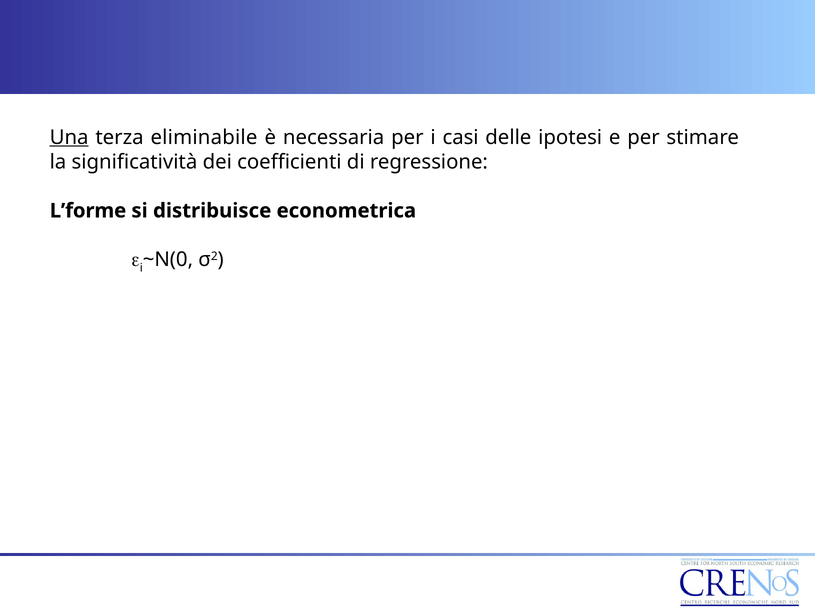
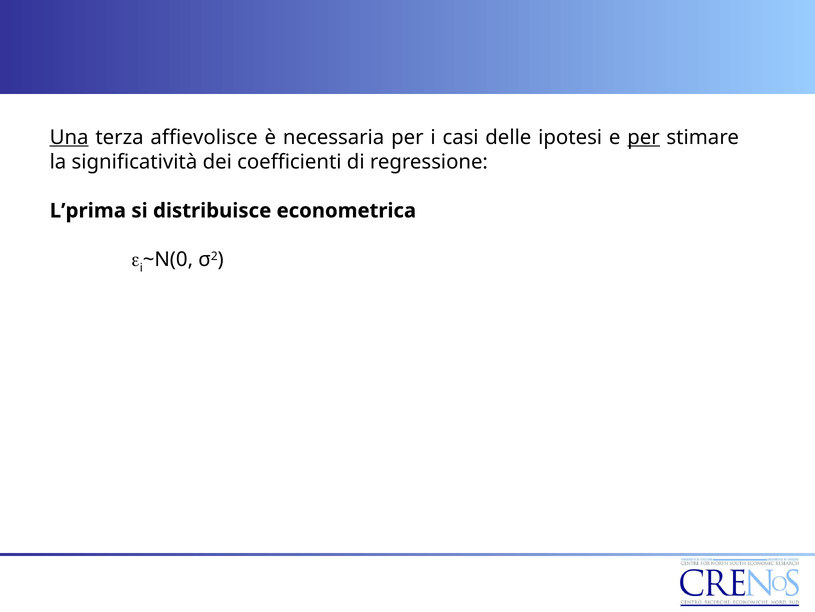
eliminabile: eliminabile -> affievolisce
per at (644, 137) underline: none -> present
L’forme: L’forme -> L’prima
